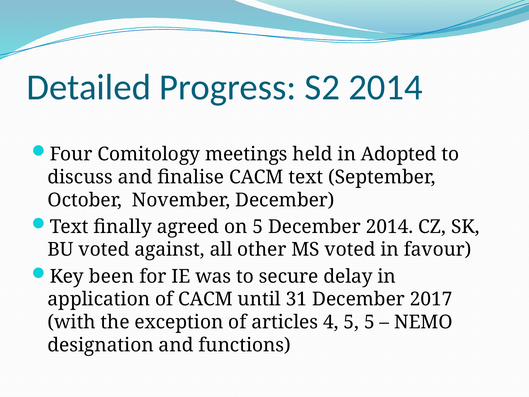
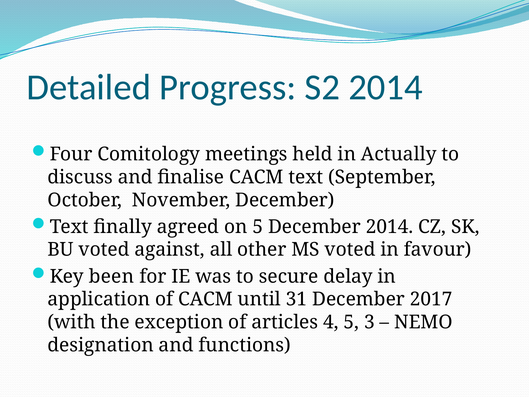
Adopted: Adopted -> Actually
5 5: 5 -> 3
